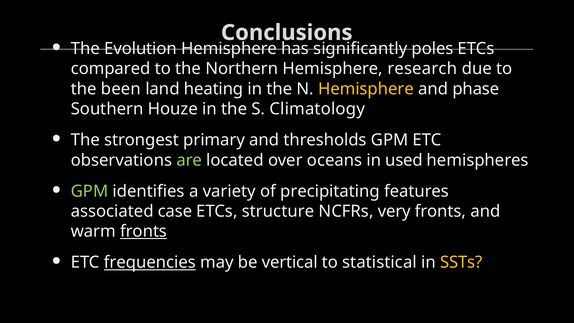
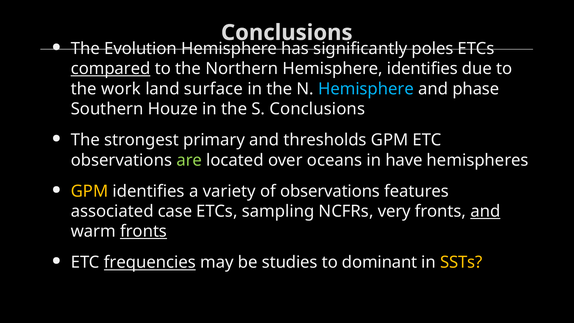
compared underline: none -> present
Hemisphere research: research -> identifies
been: been -> work
heating: heating -> surface
Hemisphere at (366, 89) colour: yellow -> light blue
S Climatology: Climatology -> Conclusions
used: used -> have
GPM at (89, 191) colour: light green -> yellow
of precipitating: precipitating -> observations
structure: structure -> sampling
and at (485, 211) underline: none -> present
vertical: vertical -> studies
statistical: statistical -> dominant
